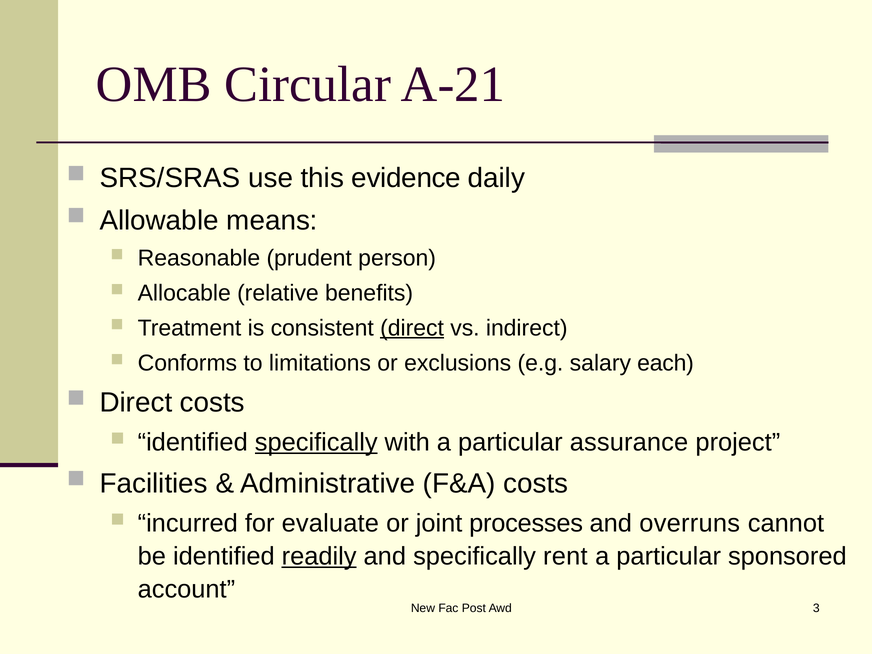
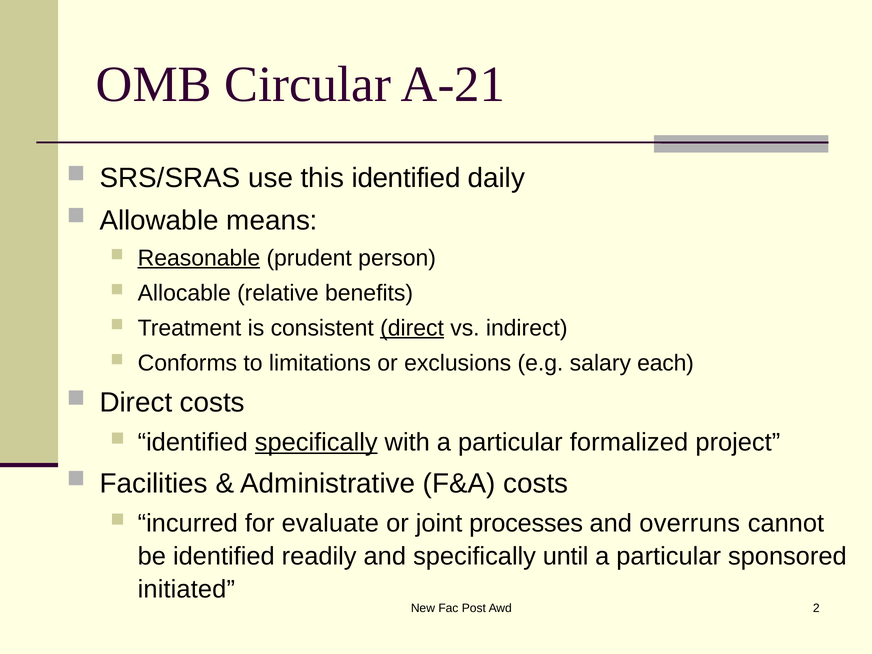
this evidence: evidence -> identified
Reasonable underline: none -> present
assurance: assurance -> formalized
readily underline: present -> none
rent: rent -> until
account: account -> initiated
3: 3 -> 2
